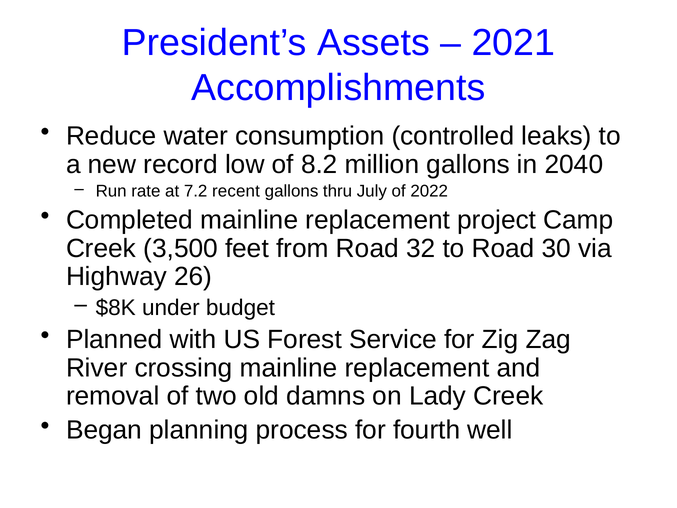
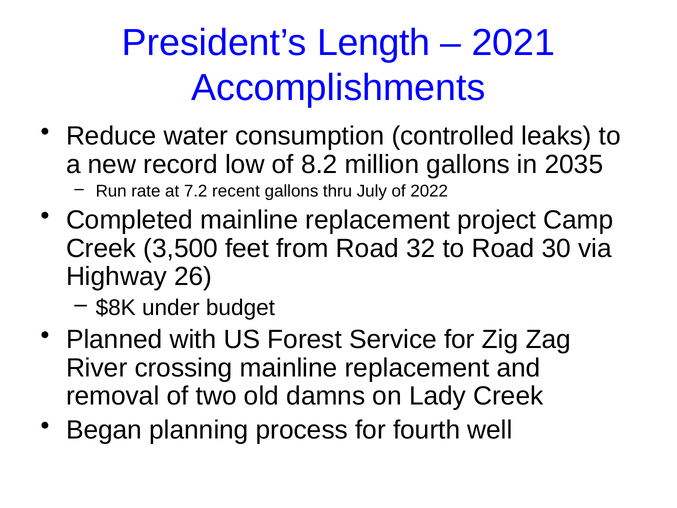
Assets: Assets -> Length
2040: 2040 -> 2035
